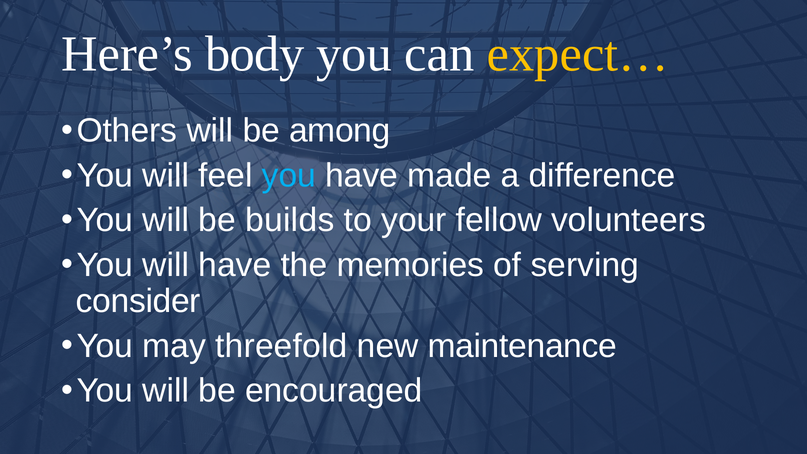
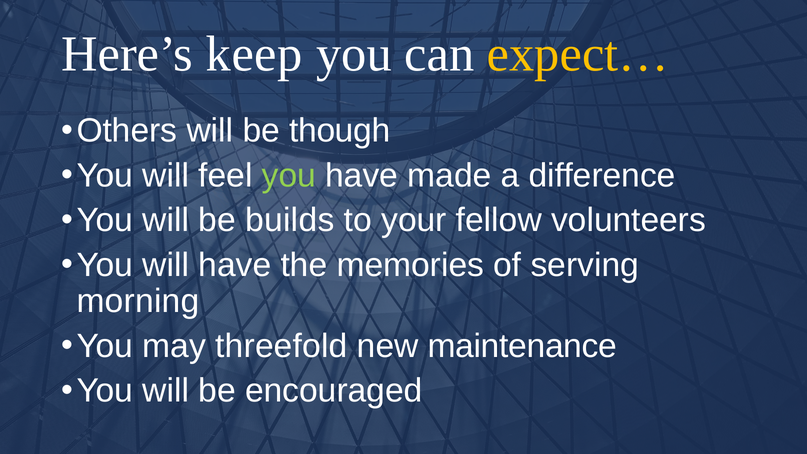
body: body -> keep
among: among -> though
you at (289, 176) colour: light blue -> light green
consider: consider -> morning
